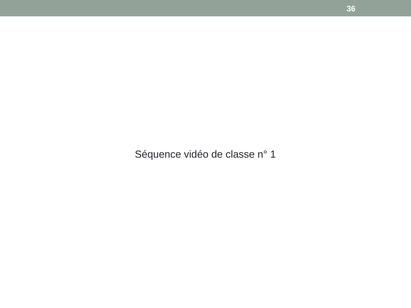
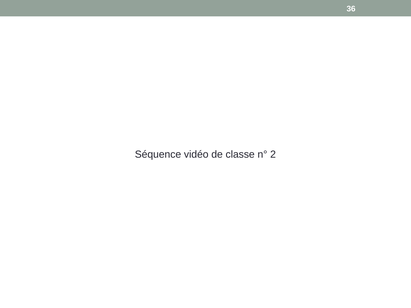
1: 1 -> 2
